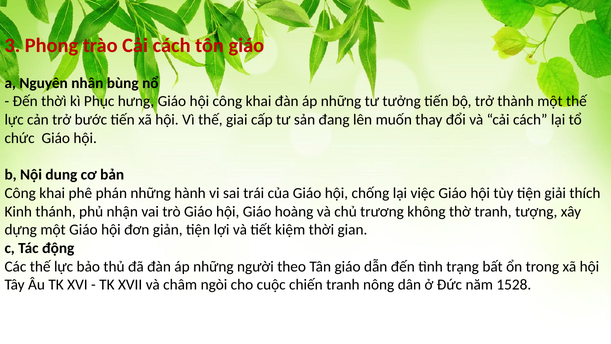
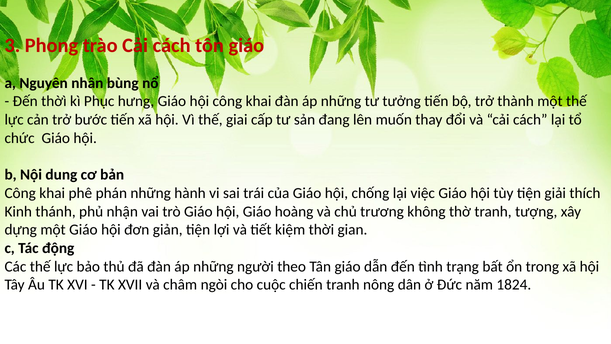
1528: 1528 -> 1824
